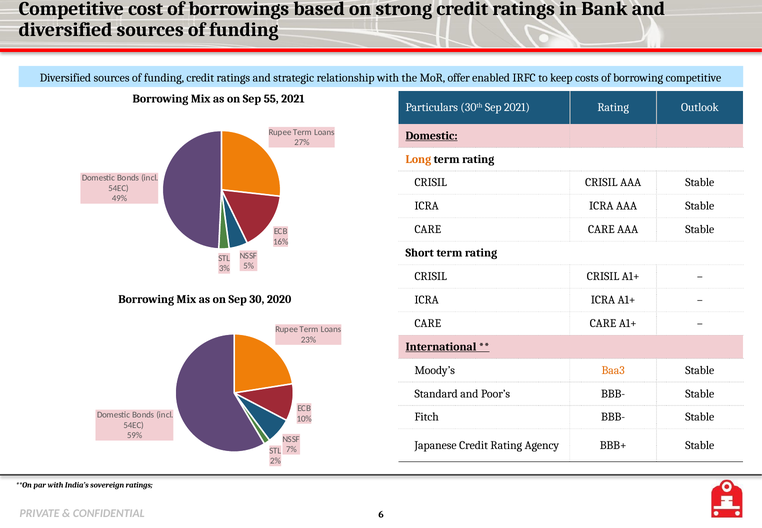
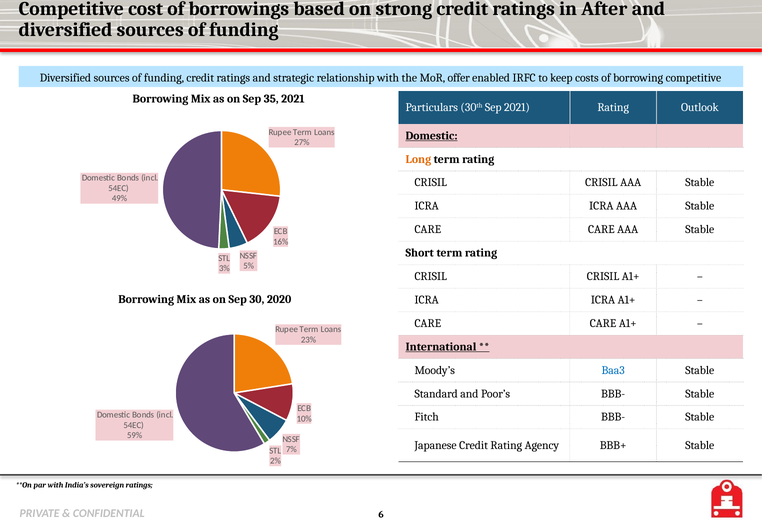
Bank: Bank -> After
55: 55 -> 35
Baa3 colour: orange -> blue
